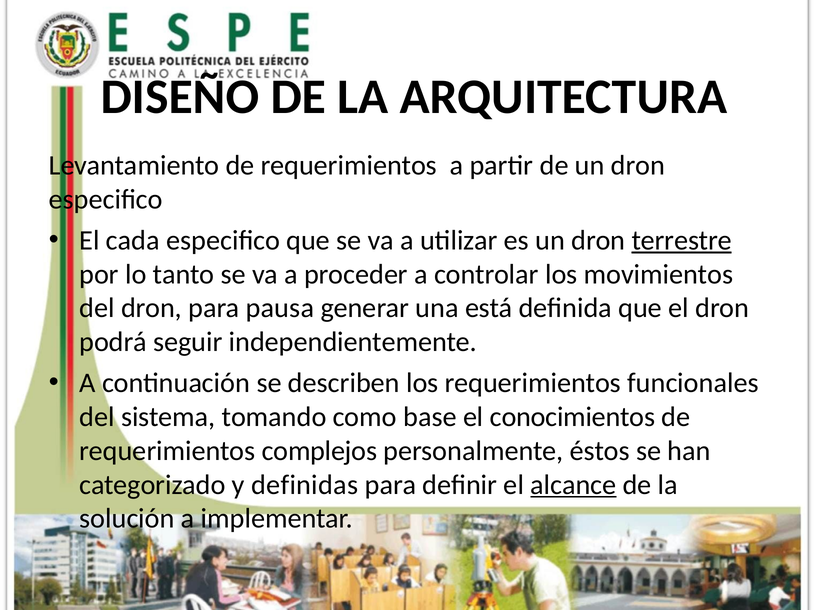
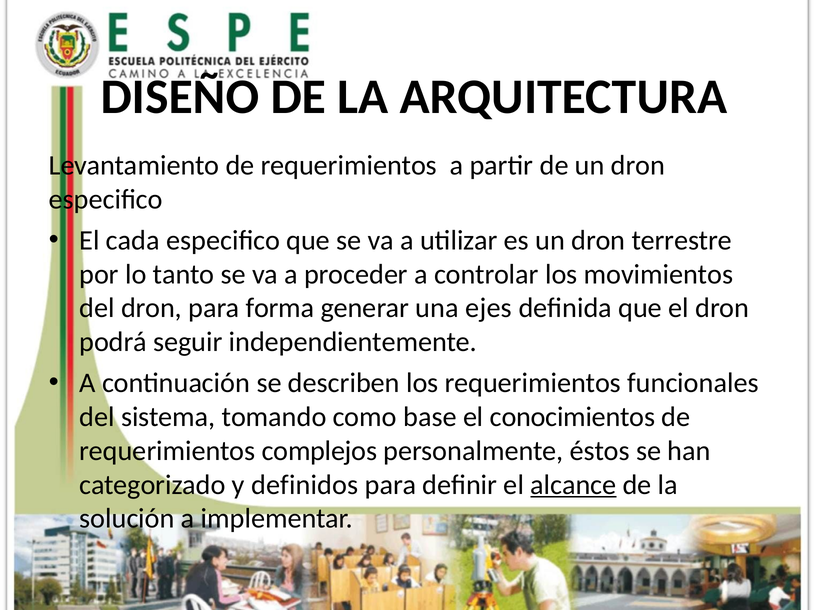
terrestre underline: present -> none
pausa: pausa -> forma
está: está -> ejes
definidas: definidas -> definidos
